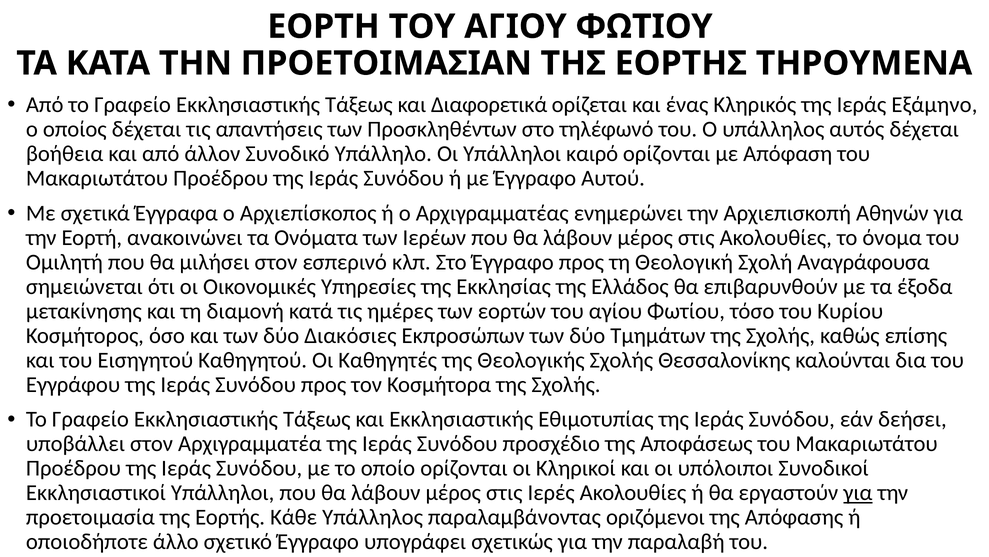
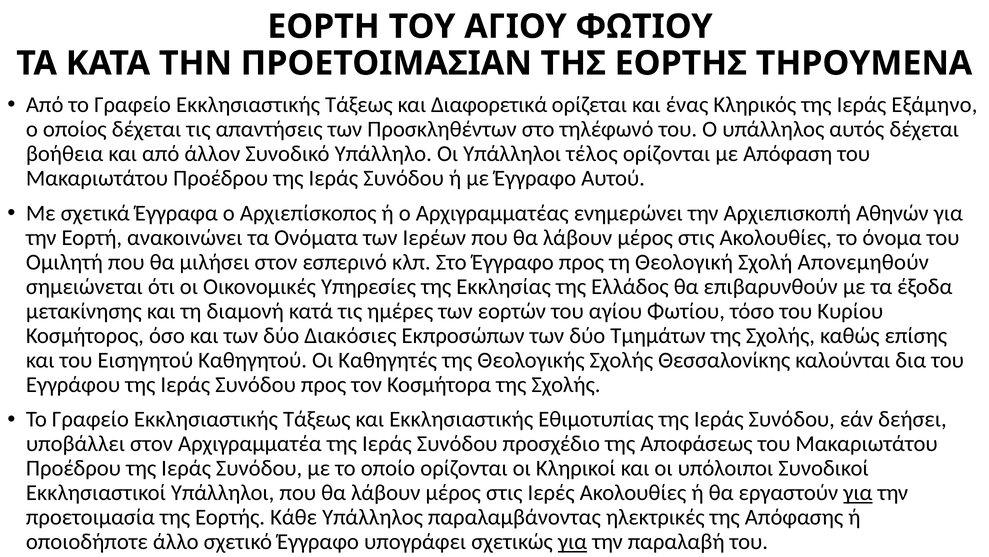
καιρό: καιρό -> τέλος
Αναγράφουσα: Αναγράφουσα -> Απονεμηθούν
οριζόμενοι: οριζόμενοι -> ηλεκτρικές
για at (573, 541) underline: none -> present
